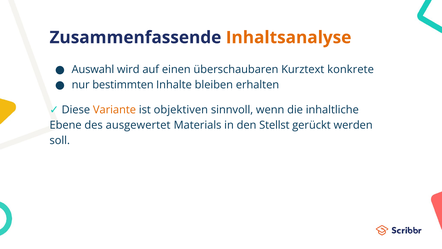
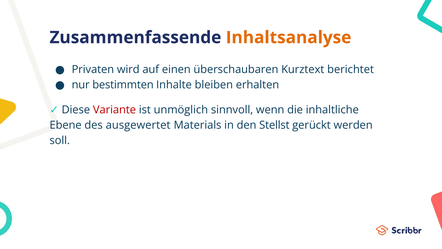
Auswahl: Auswahl -> Privaten
konkrete: konkrete -> berichtet
Variante colour: orange -> red
objektiven: objektiven -> unmöglich
